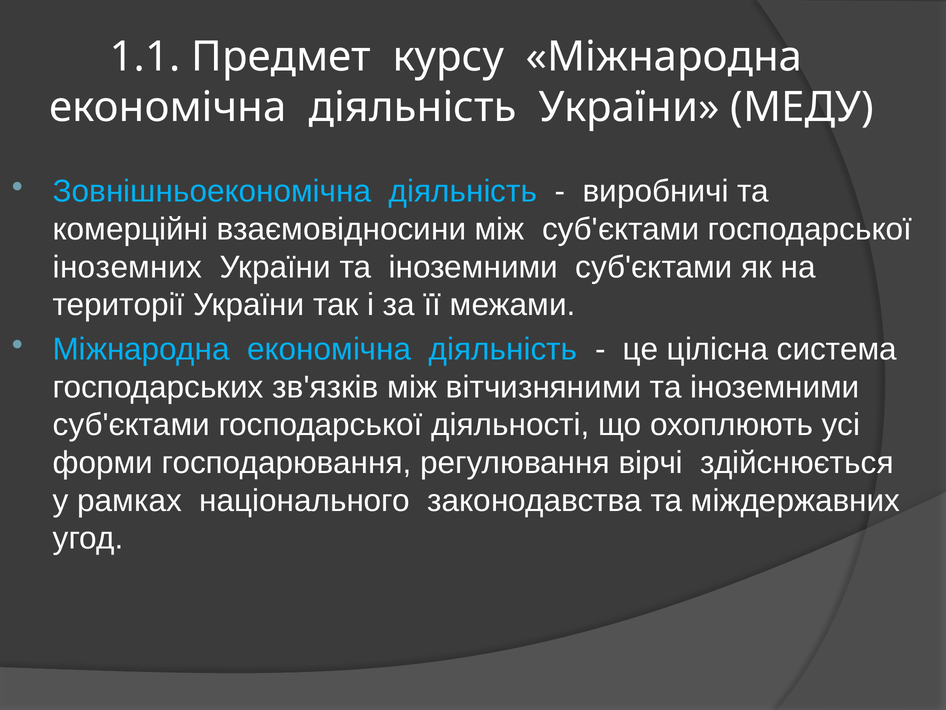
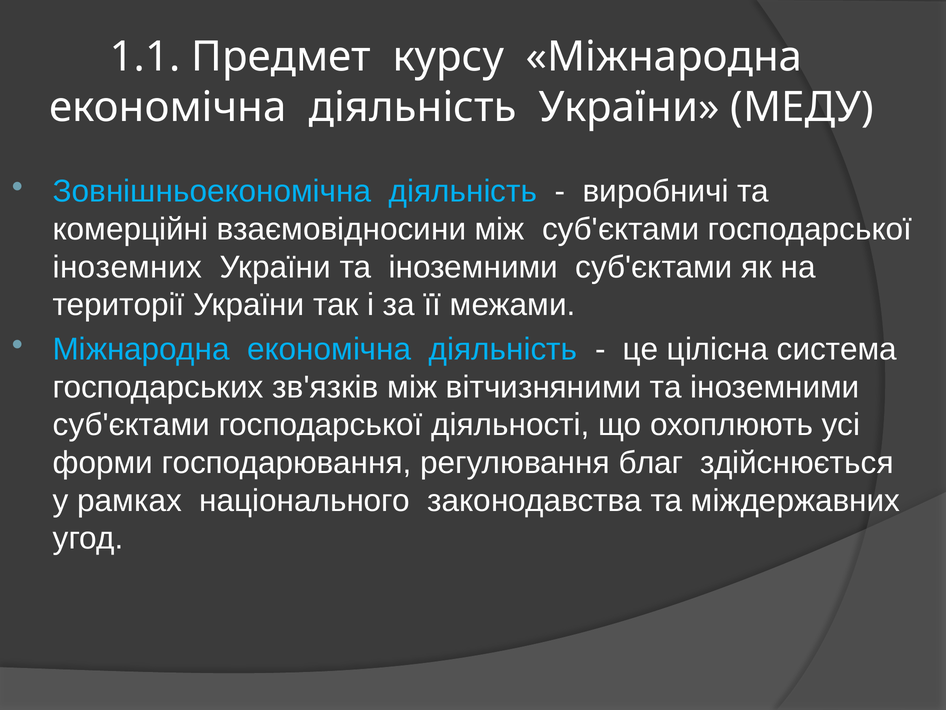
вірчі: вірчі -> благ
